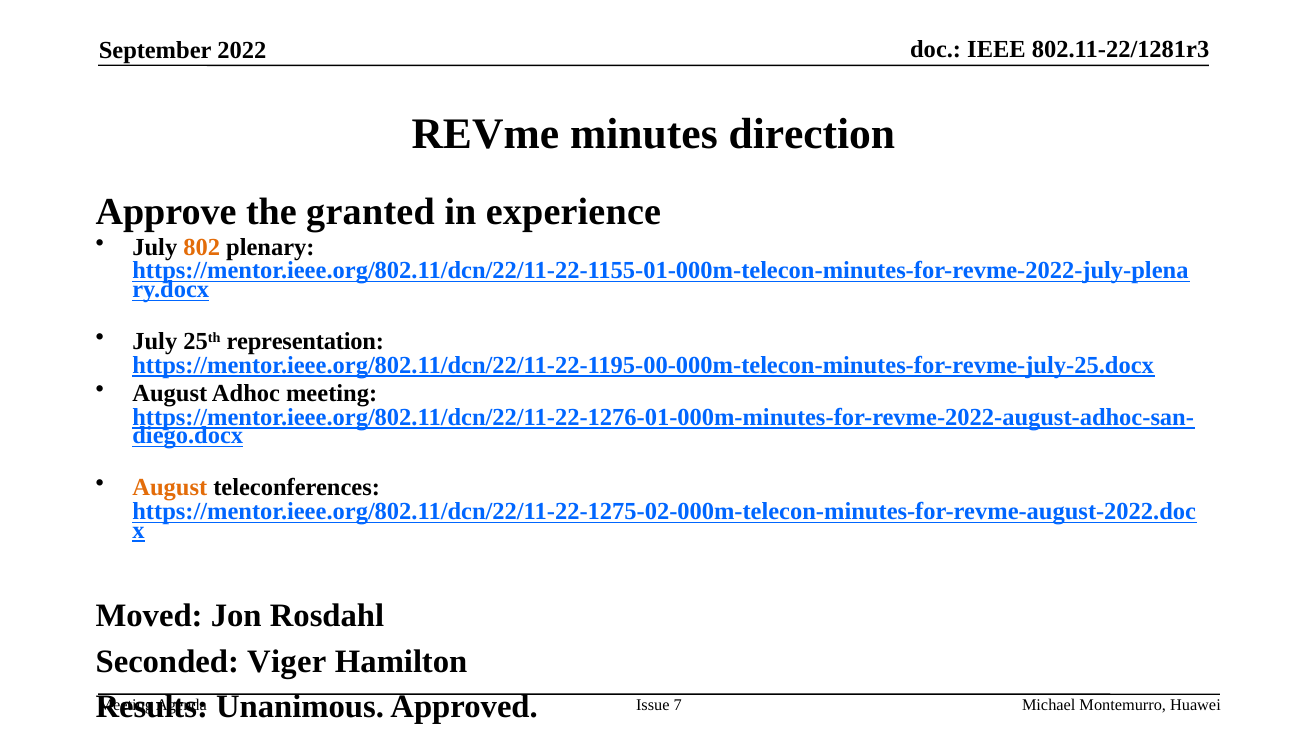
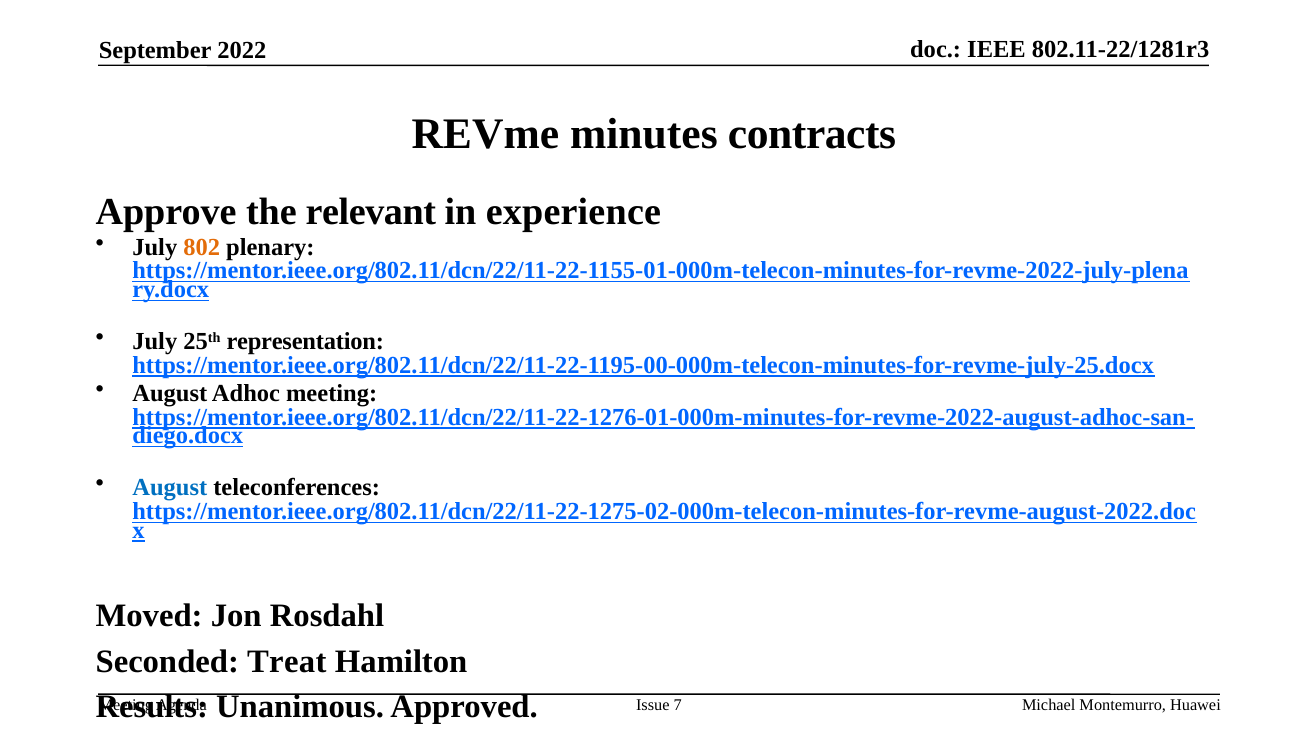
direction: direction -> contracts
granted: granted -> relevant
August at (170, 488) colour: orange -> blue
Viger: Viger -> Treat
